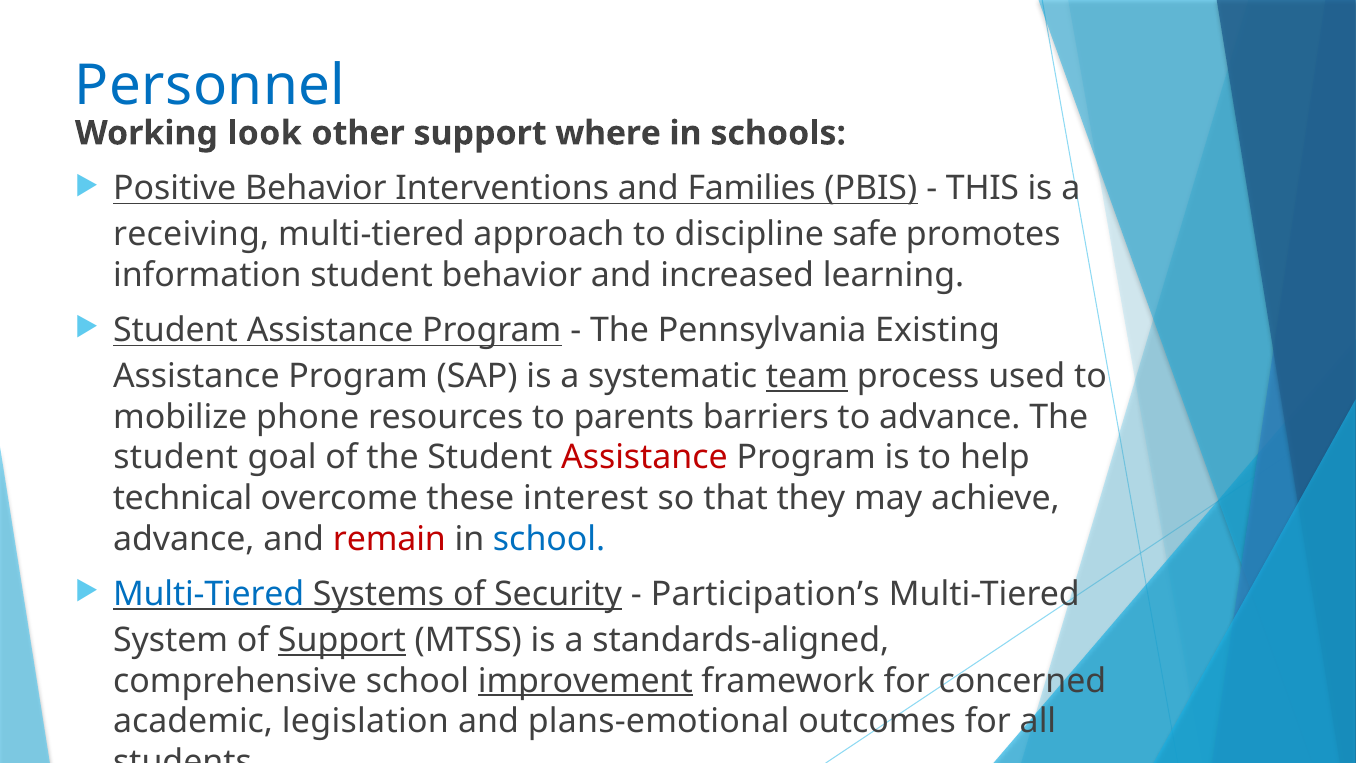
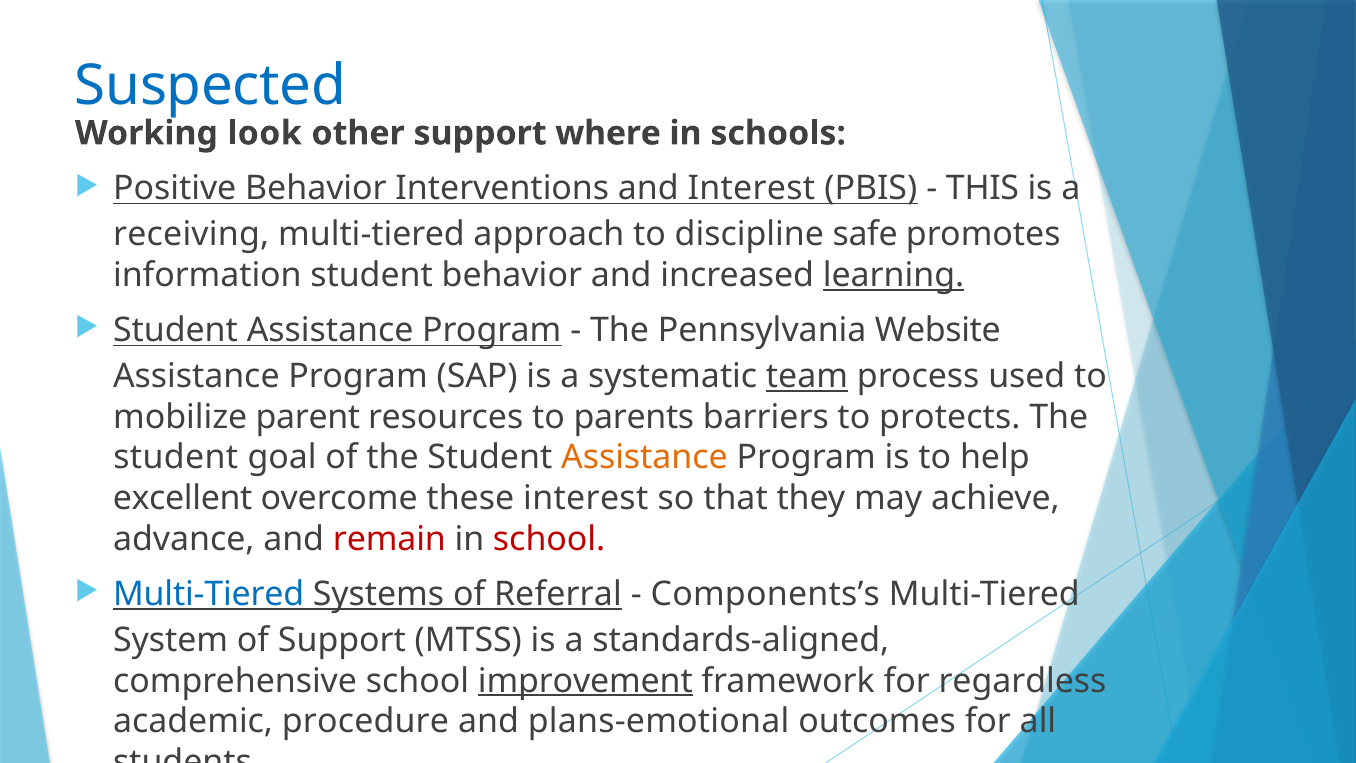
Personnel: Personnel -> Suspected
and Families: Families -> Interest
learning underline: none -> present
Existing: Existing -> Website
phone: phone -> parent
to advance: advance -> protects
Assistance at (644, 457) colour: red -> orange
technical: technical -> excellent
school at (549, 539) colour: blue -> red
Security: Security -> Referral
Participation’s: Participation’s -> Components’s
Support at (342, 640) underline: present -> none
concerned: concerned -> regardless
legislation: legislation -> procedure
